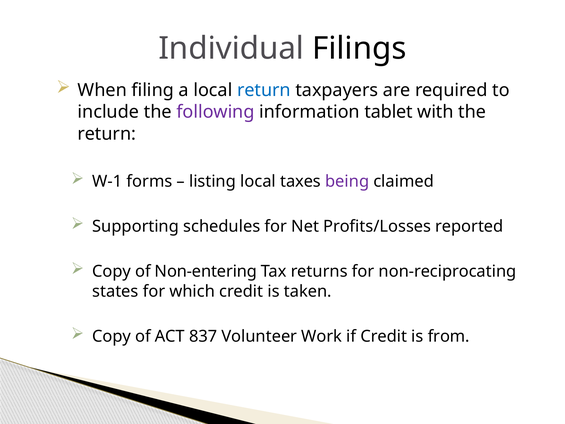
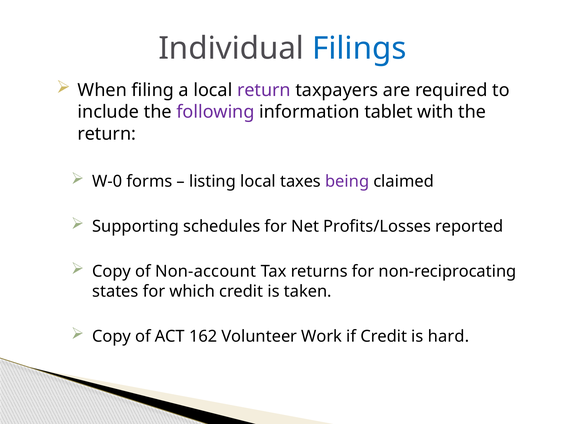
Filings colour: black -> blue
return at (264, 90) colour: blue -> purple
W-1: W-1 -> W-0
Non-entering: Non-entering -> Non-account
837: 837 -> 162
from: from -> hard
